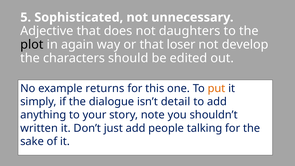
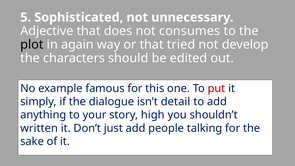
daughters: daughters -> consumes
loser: loser -> tried
returns: returns -> famous
put colour: orange -> red
note: note -> high
